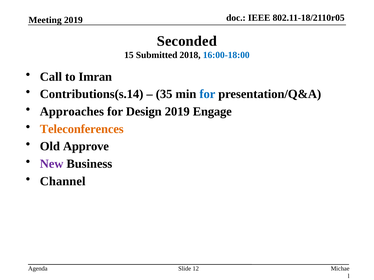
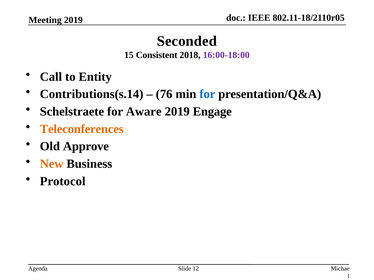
Submitted: Submitted -> Consistent
16:00-18:00 colour: blue -> purple
Imran: Imran -> Entity
35: 35 -> 76
Approaches: Approaches -> Schelstraete
Design: Design -> Aware
New colour: purple -> orange
Channel: Channel -> Protocol
